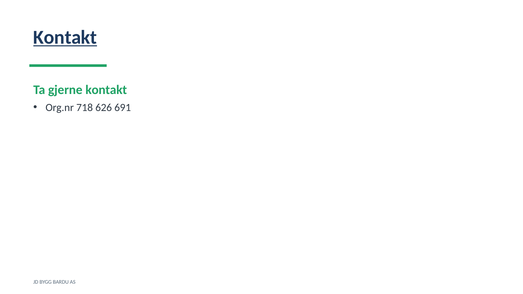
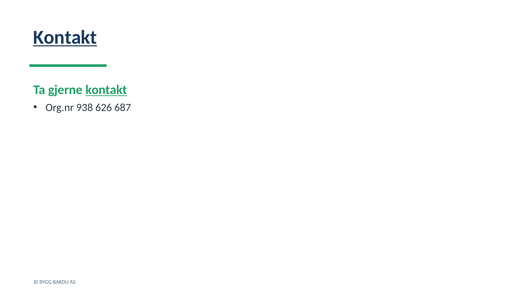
kontakt at (106, 90) underline: none -> present
718: 718 -> 938
691: 691 -> 687
